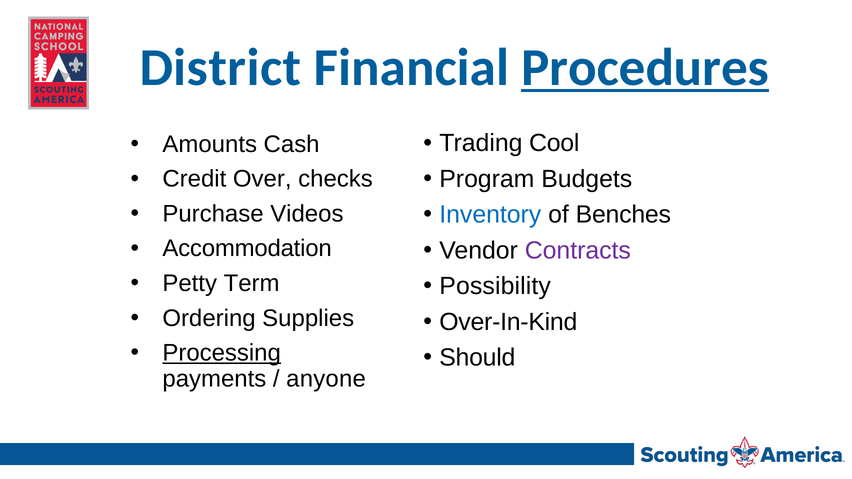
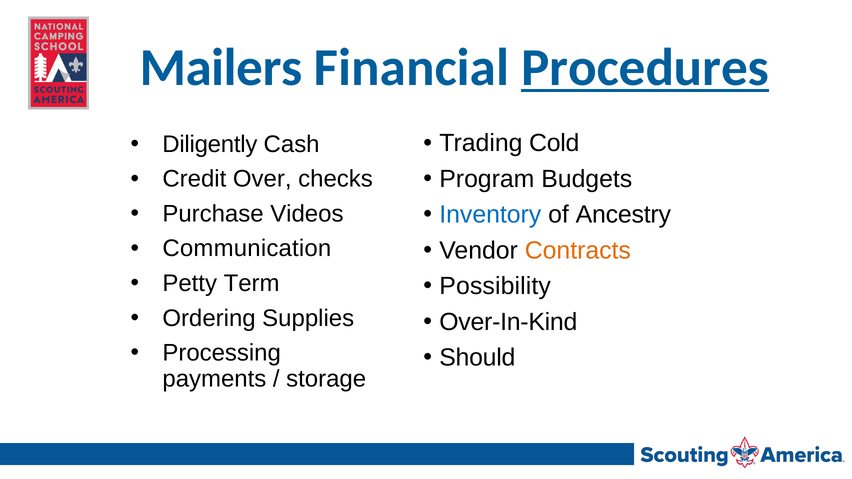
District: District -> Mailers
Cool: Cool -> Cold
Amounts: Amounts -> Diligently
Benches: Benches -> Ancestry
Accommodation: Accommodation -> Communication
Contracts colour: purple -> orange
Processing underline: present -> none
anyone: anyone -> storage
